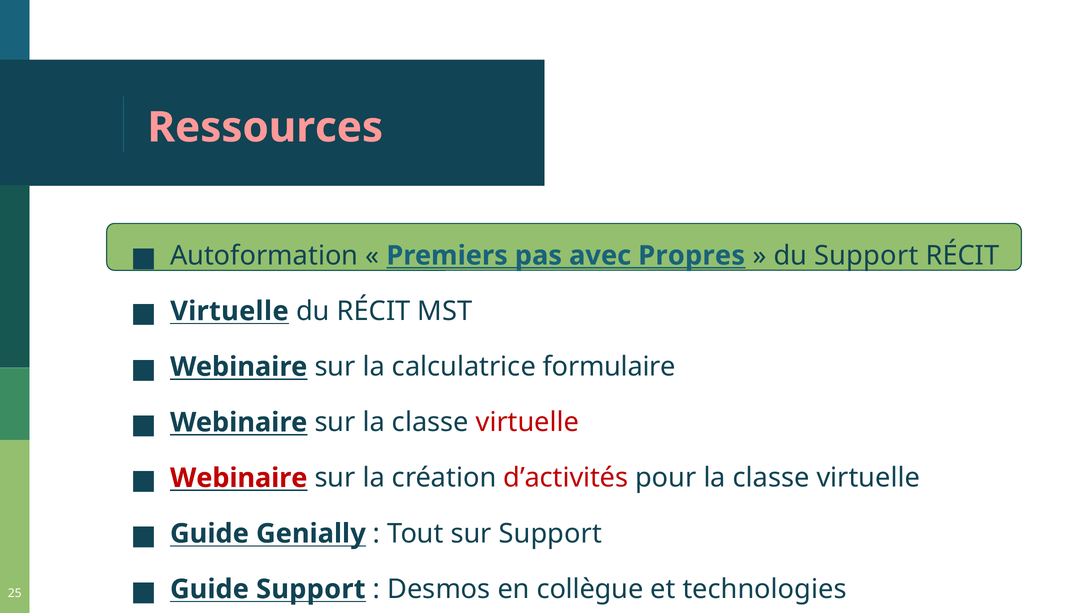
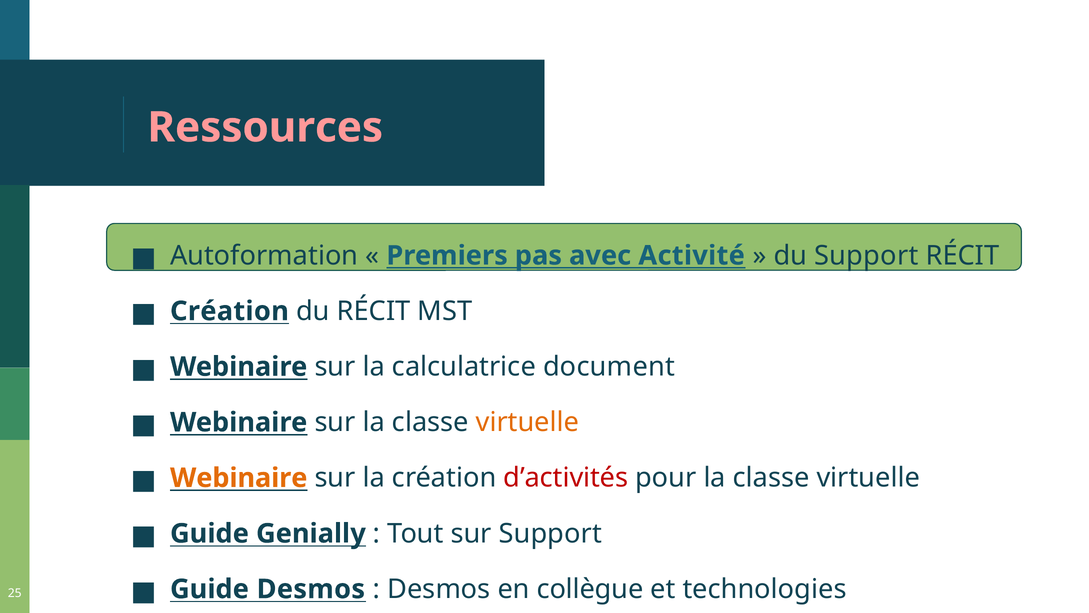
Propres: Propres -> Activité
Virtuelle at (229, 311): Virtuelle -> Création
formulaire: formulaire -> document
virtuelle at (527, 422) colour: red -> orange
Webinaire at (239, 478) colour: red -> orange
Guide Support: Support -> Desmos
